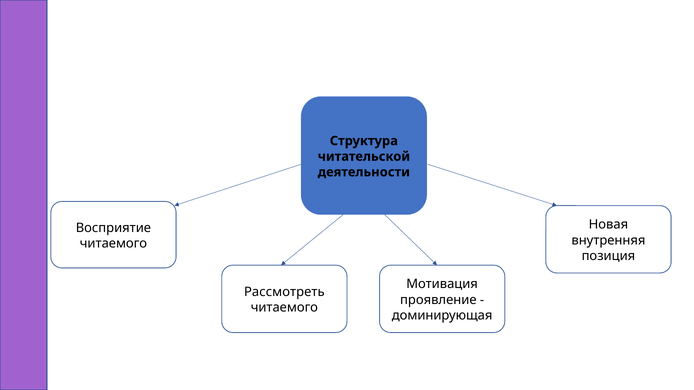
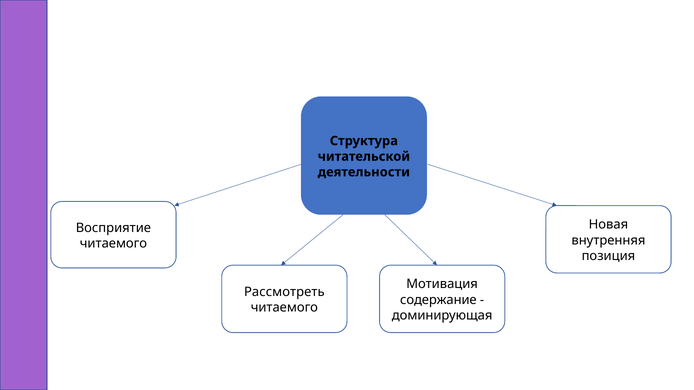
проявление: проявление -> содержание
